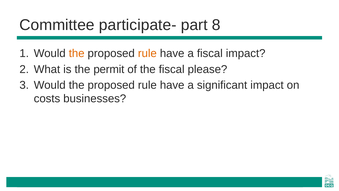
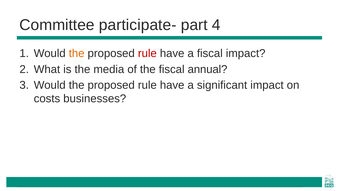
8: 8 -> 4
rule at (147, 53) colour: orange -> red
permit: permit -> media
please: please -> annual
